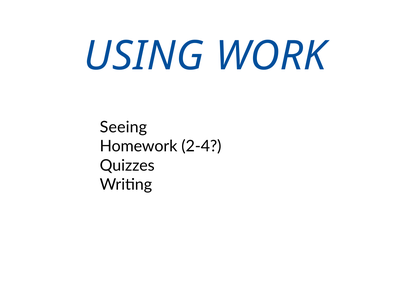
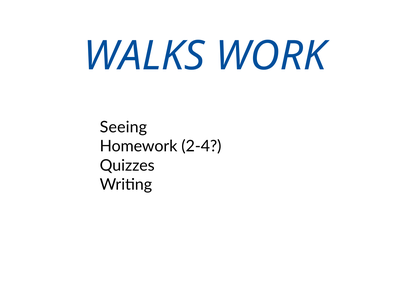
USING: USING -> WALKS
